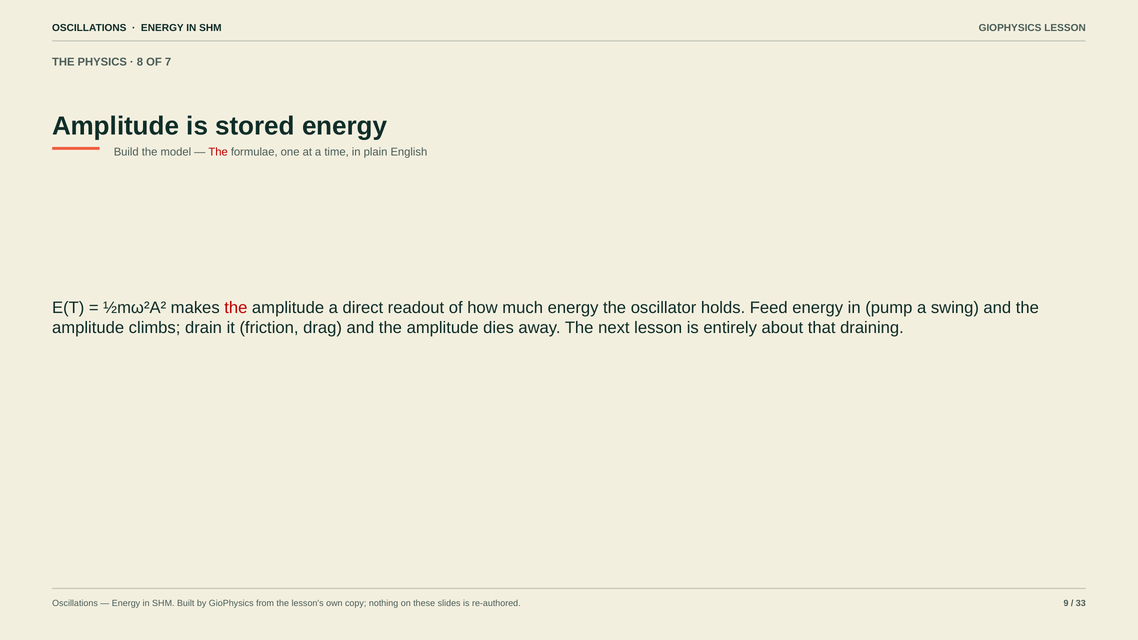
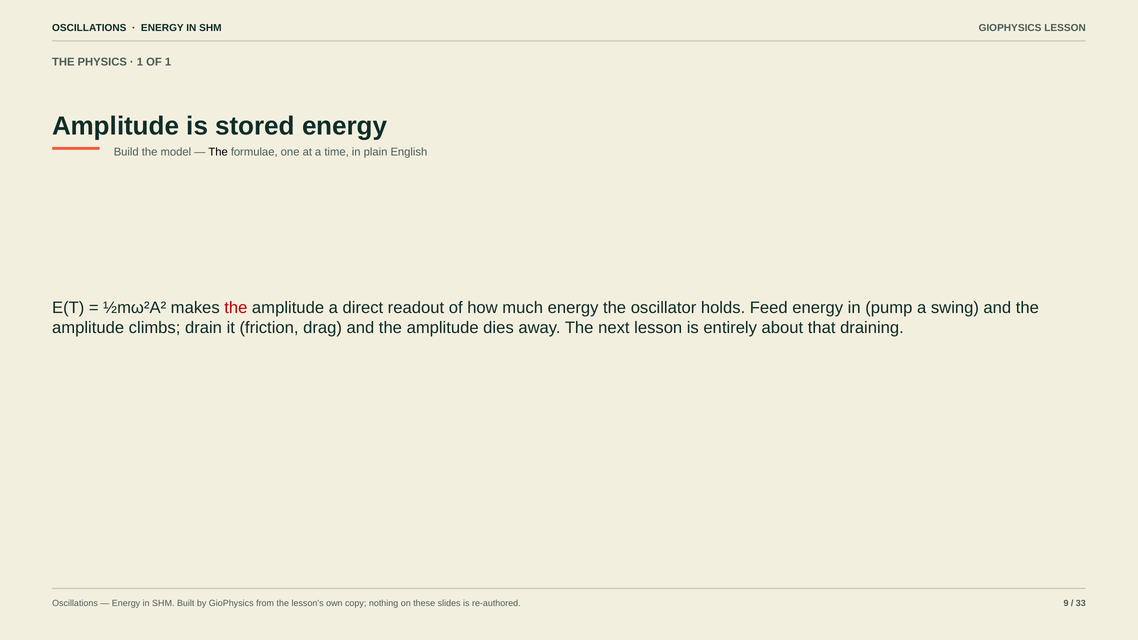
8 at (140, 62): 8 -> 1
OF 7: 7 -> 1
The at (218, 152) colour: red -> black
